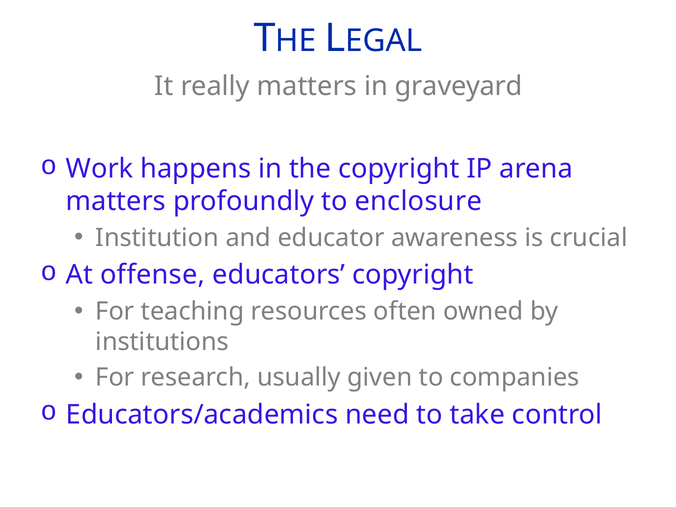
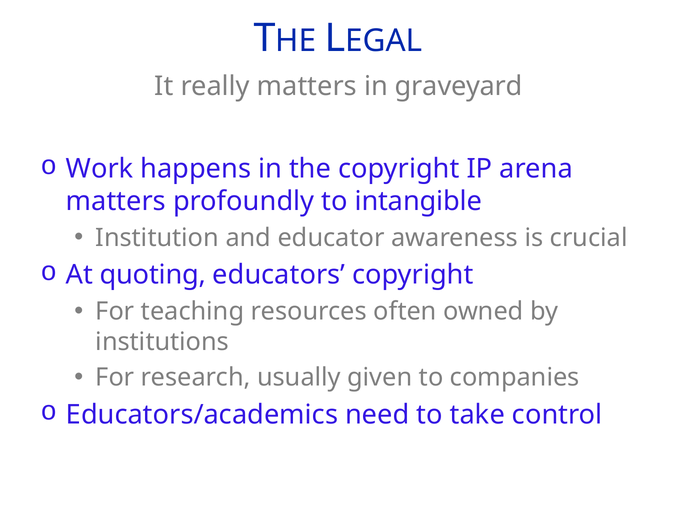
enclosure: enclosure -> intangible
offense: offense -> quoting
